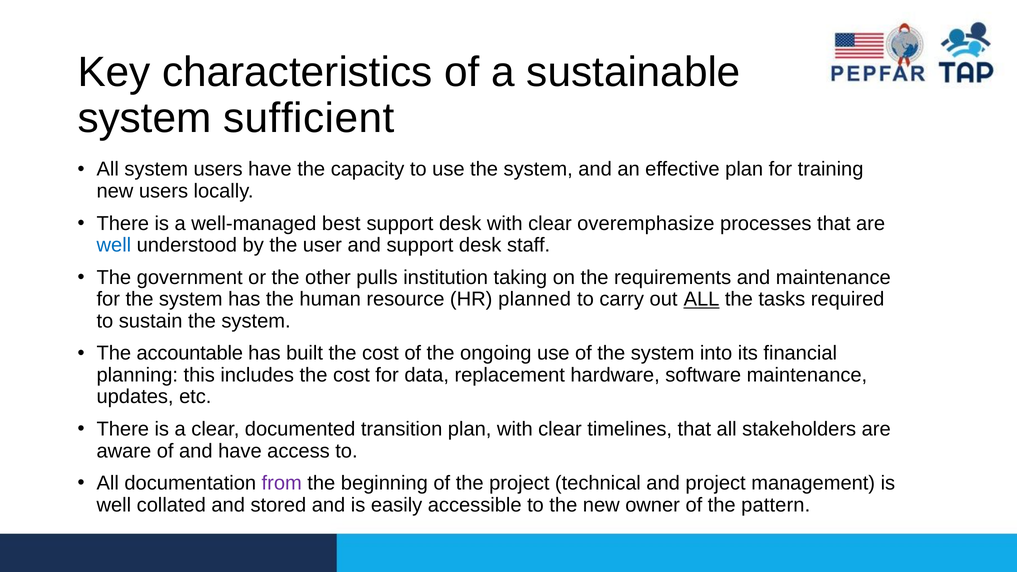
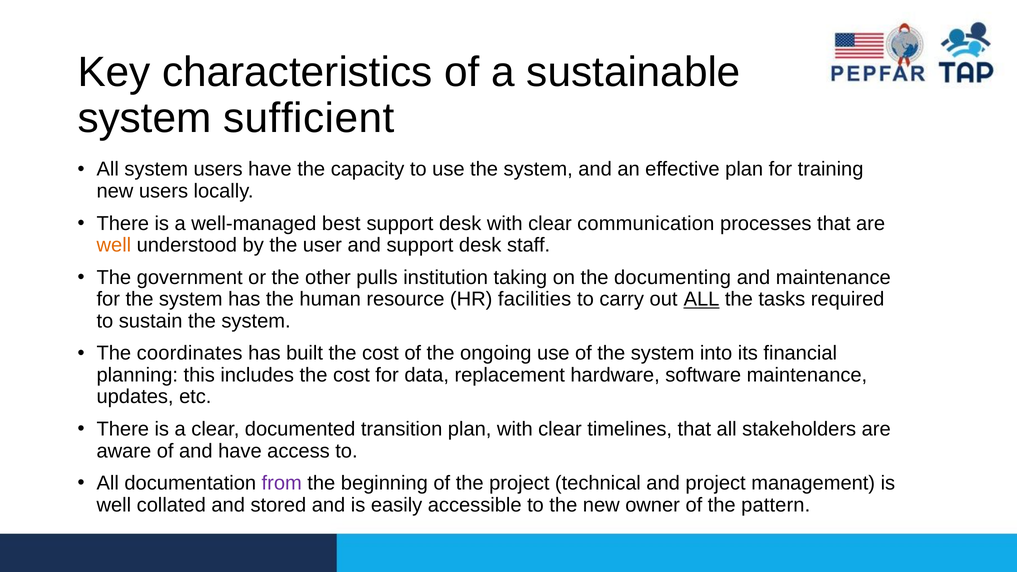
overemphasize: overemphasize -> communication
well at (114, 245) colour: blue -> orange
requirements: requirements -> documenting
planned: planned -> facilities
accountable: accountable -> coordinates
